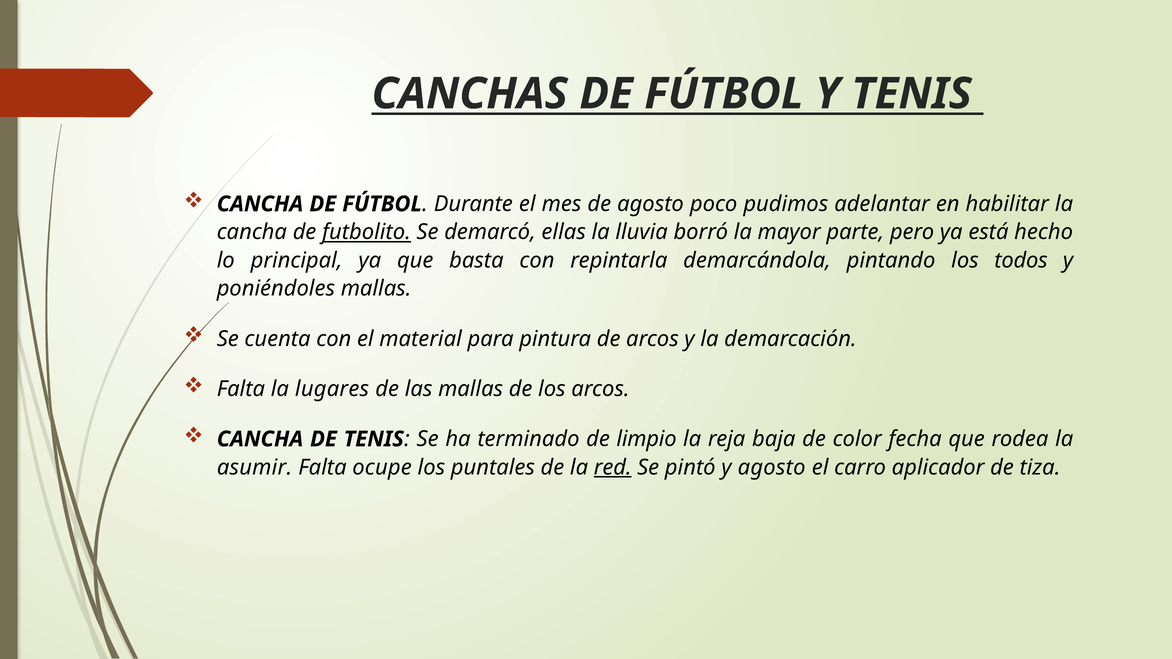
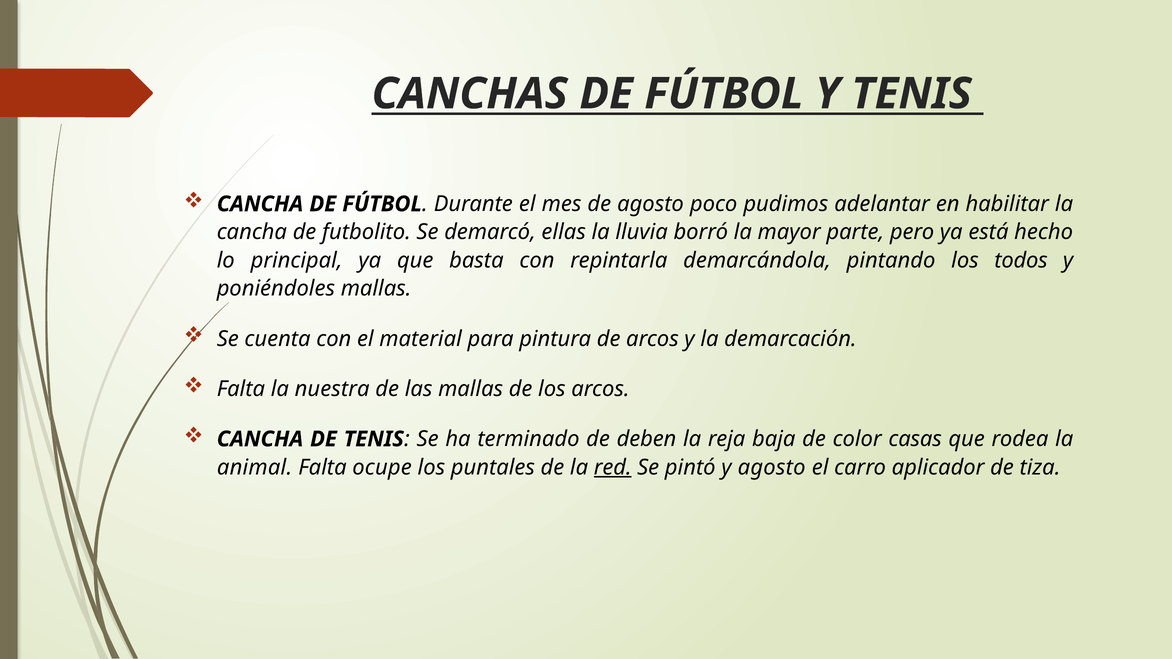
futbolito underline: present -> none
lugares: lugares -> nuestra
limpio: limpio -> deben
fecha: fecha -> casas
asumir: asumir -> animal
